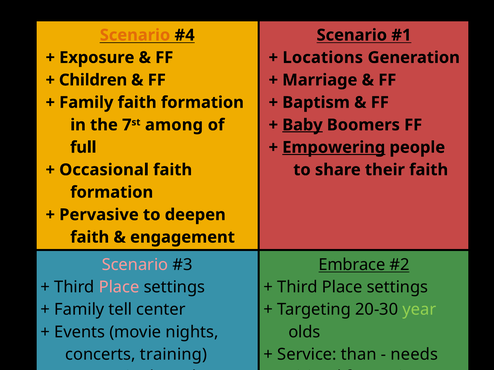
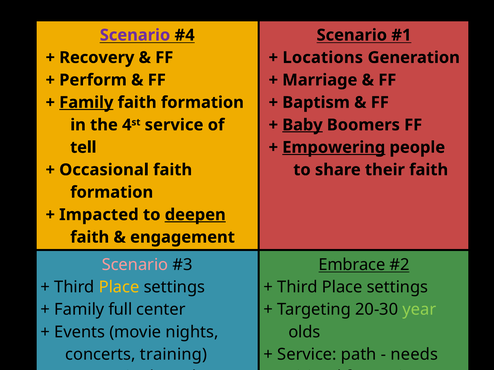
Scenario at (135, 35) colour: orange -> purple
Exposure at (97, 58): Exposure -> Recovery
Children: Children -> Perform
Family at (86, 103) underline: none -> present
7: 7 -> 4
among at (174, 125): among -> service
full: full -> tell
Pervasive: Pervasive -> Impacted
deepen at (195, 215) underline: none -> present
Place at (119, 287) colour: pink -> yellow
tell: tell -> full
than: than -> path
